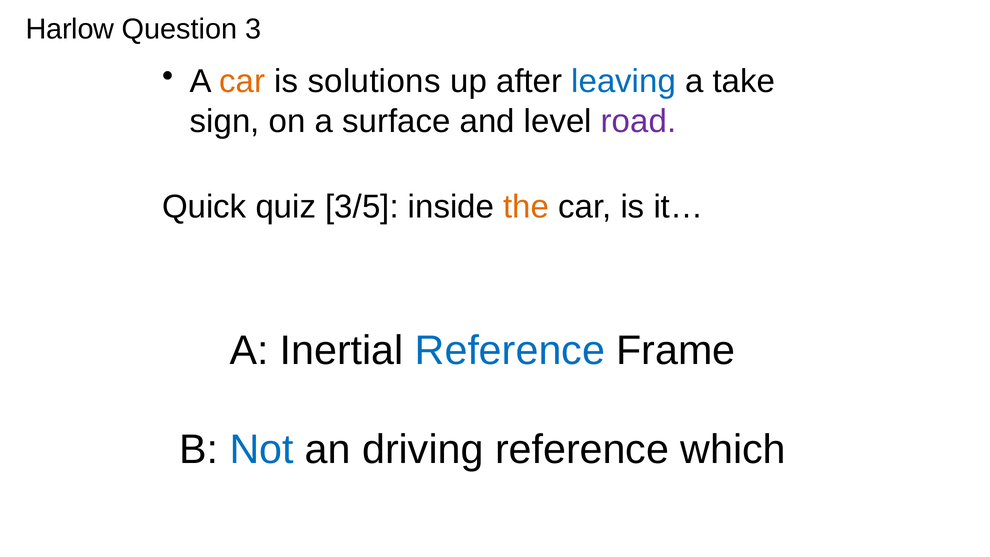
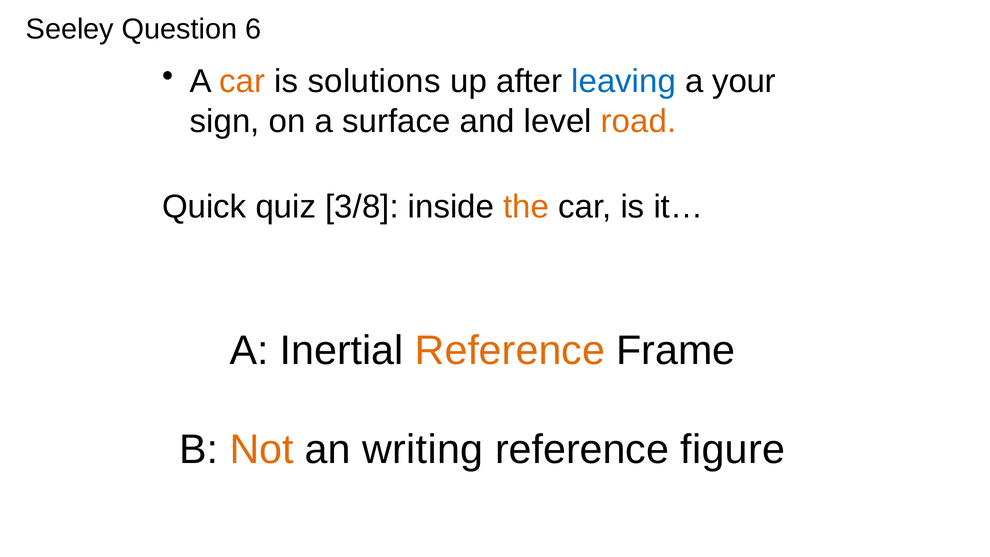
Harlow: Harlow -> Seeley
3: 3 -> 6
take: take -> your
road colour: purple -> orange
3/5: 3/5 -> 3/8
Reference at (510, 351) colour: blue -> orange
Not colour: blue -> orange
driving: driving -> writing
which: which -> figure
